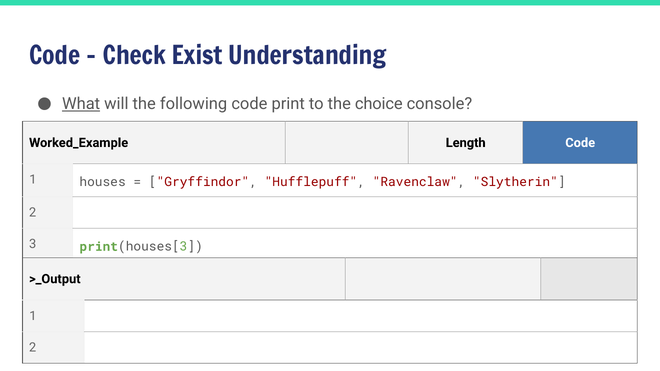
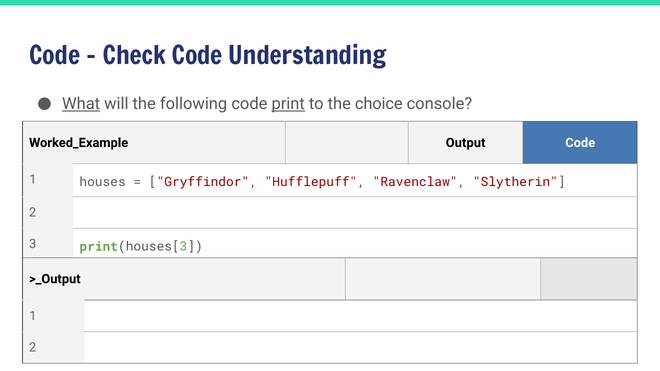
Check Exist: Exist -> Code
print underline: none -> present
Length: Length -> Output
